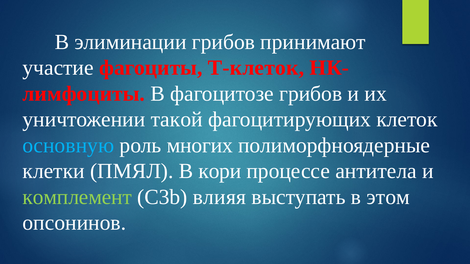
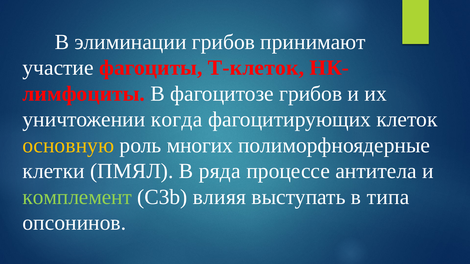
такой: такой -> когда
основную colour: light blue -> yellow
кори: кори -> ряда
этом: этом -> типа
